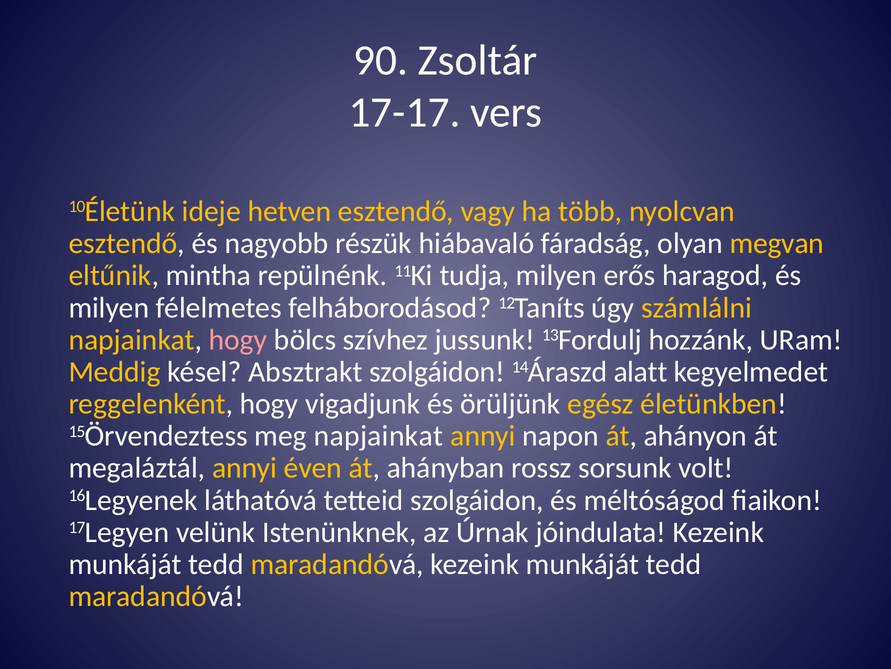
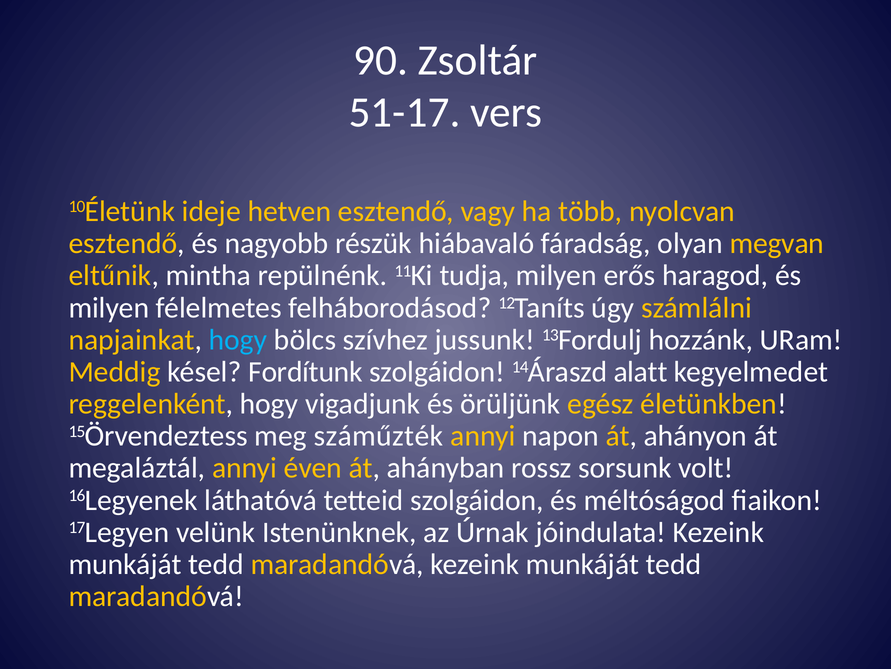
17-17: 17-17 -> 51-17
hogy at (238, 339) colour: pink -> light blue
Absztrakt: Absztrakt -> Fordítunk
meg napjainkat: napjainkat -> száműzték
